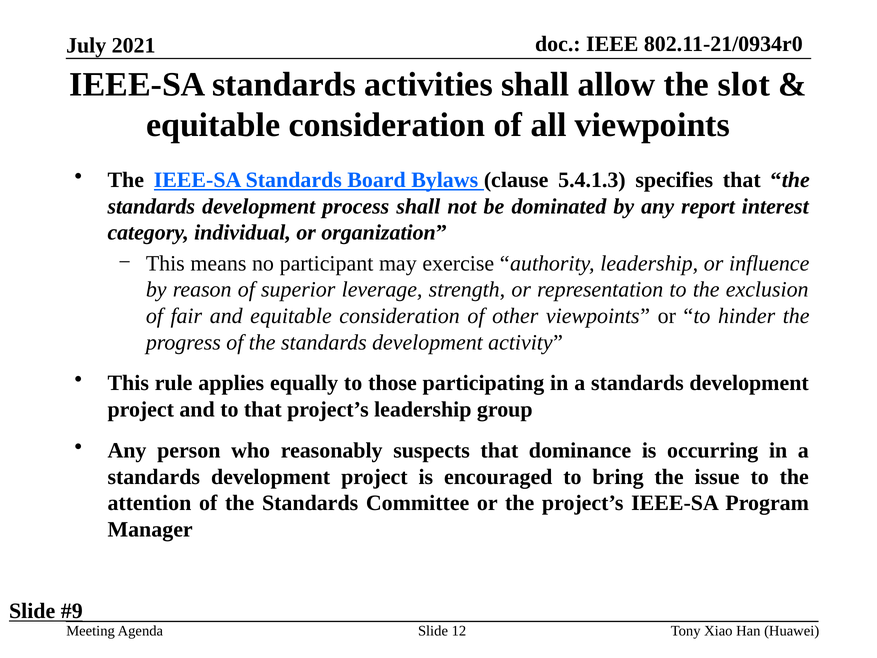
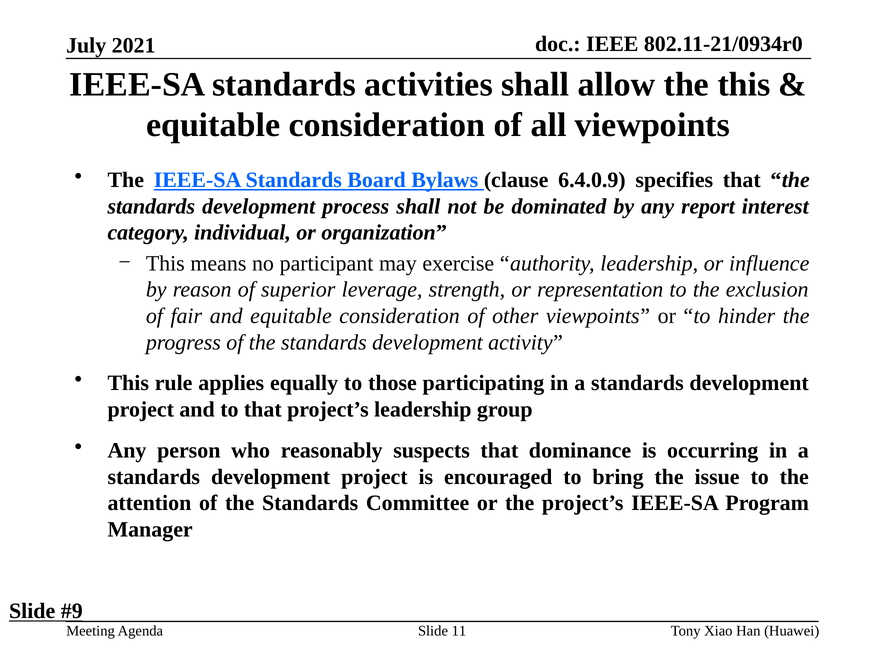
the slot: slot -> this
5.4.1.3: 5.4.1.3 -> 6.4.0.9
12: 12 -> 11
